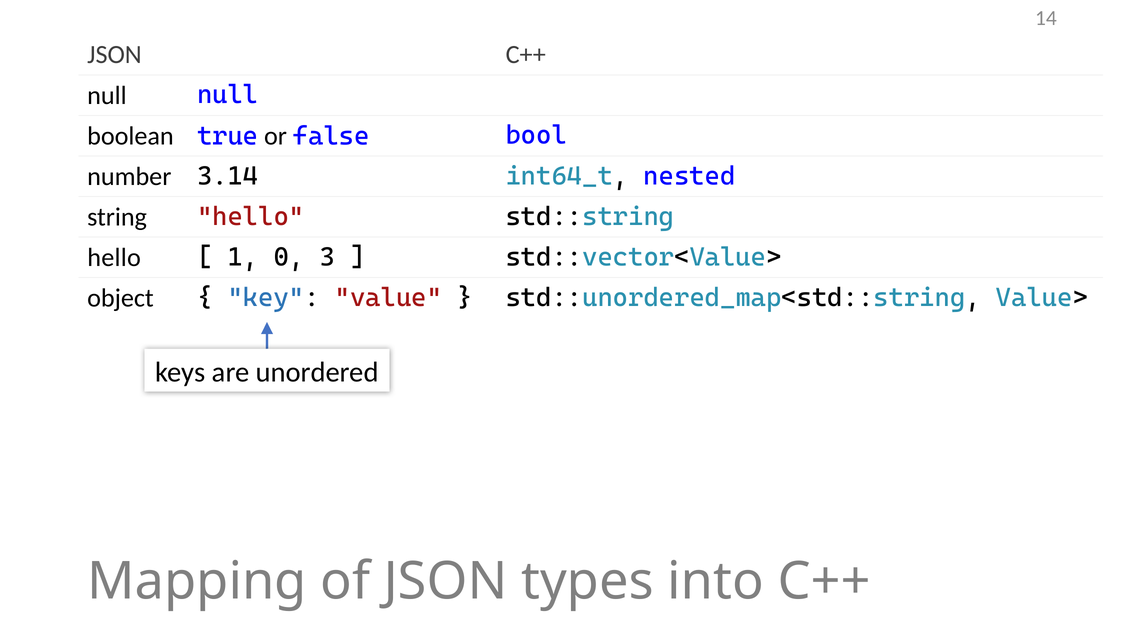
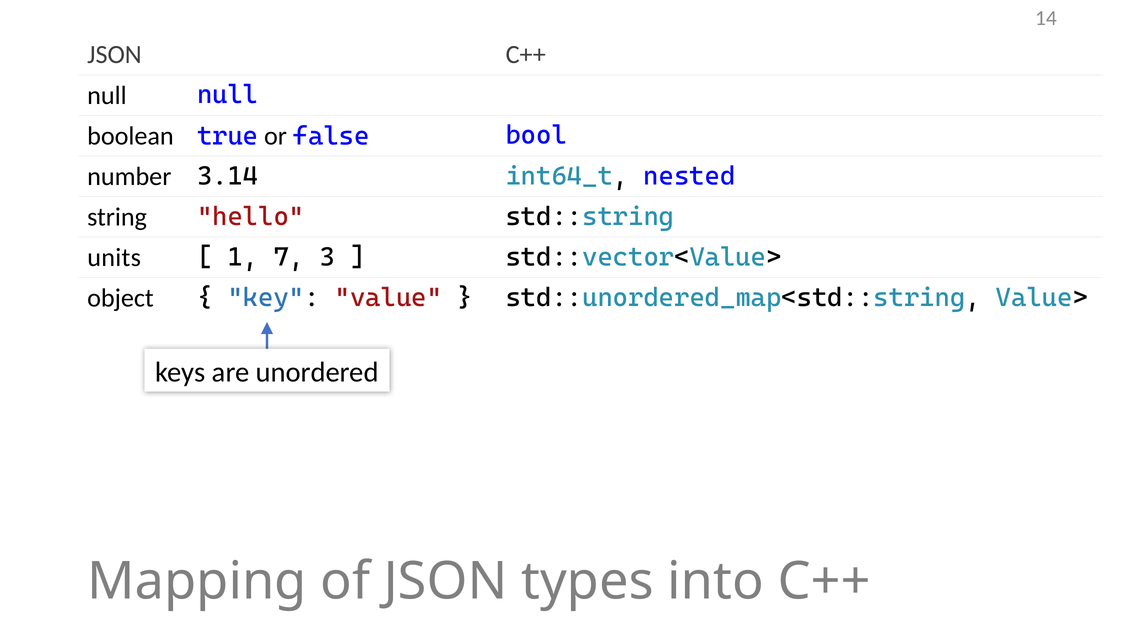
hello at (114, 257): hello -> units
0: 0 -> 7
